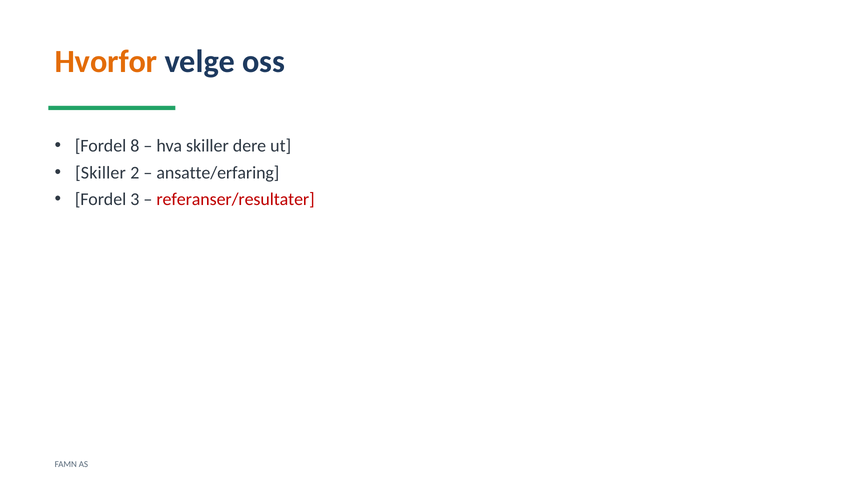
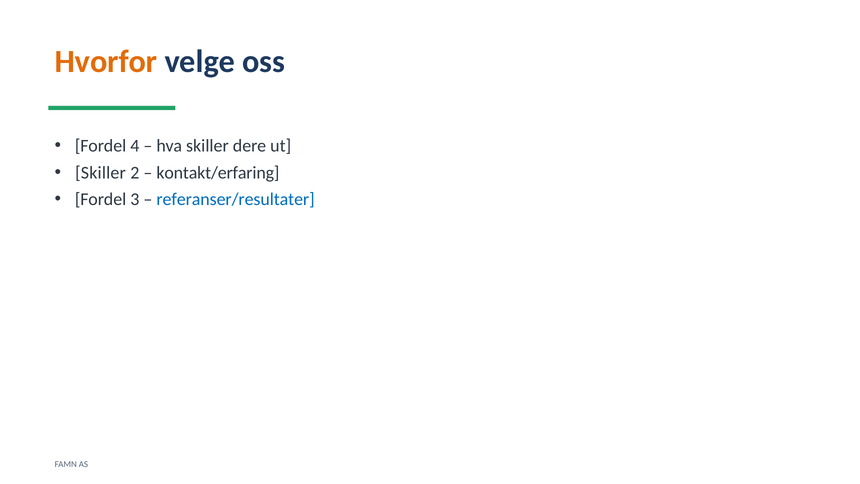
8: 8 -> 4
ansatte/erfaring: ansatte/erfaring -> kontakt/erfaring
referanser/resultater colour: red -> blue
